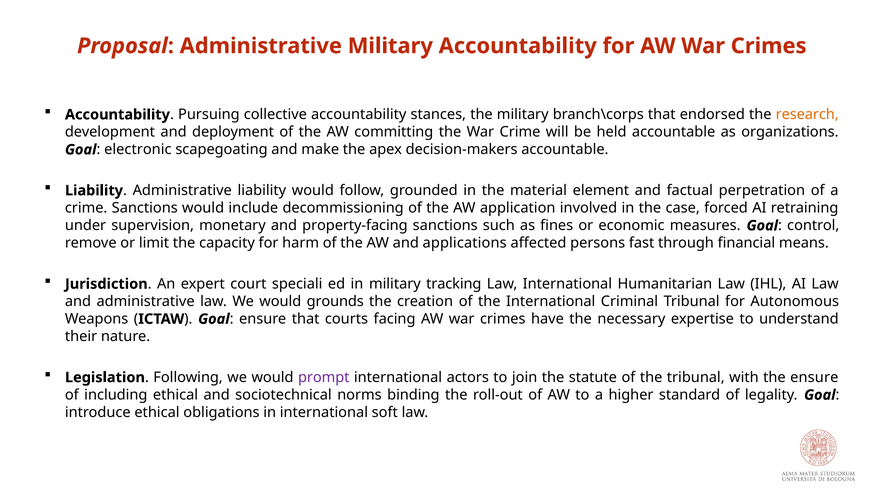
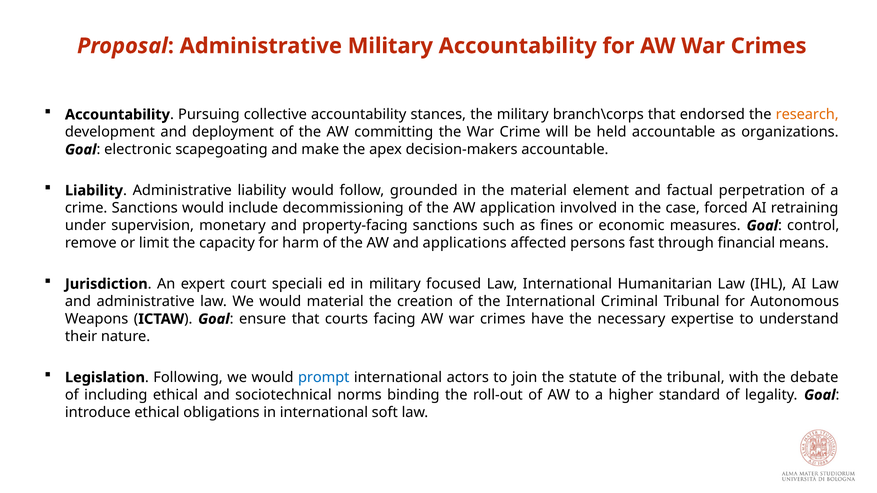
tracking: tracking -> focused
would grounds: grounds -> material
prompt colour: purple -> blue
the ensure: ensure -> debate
